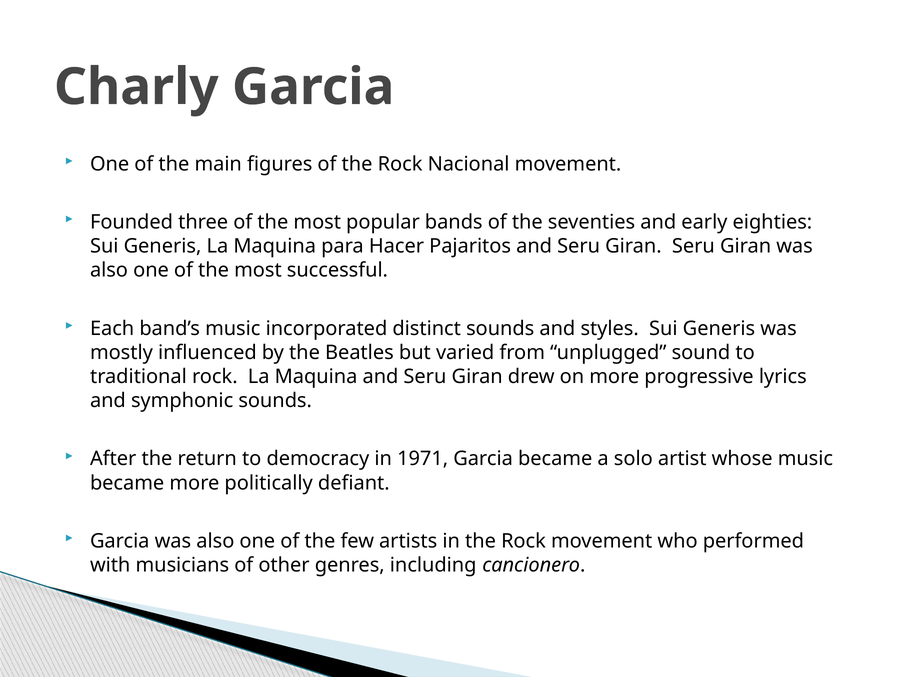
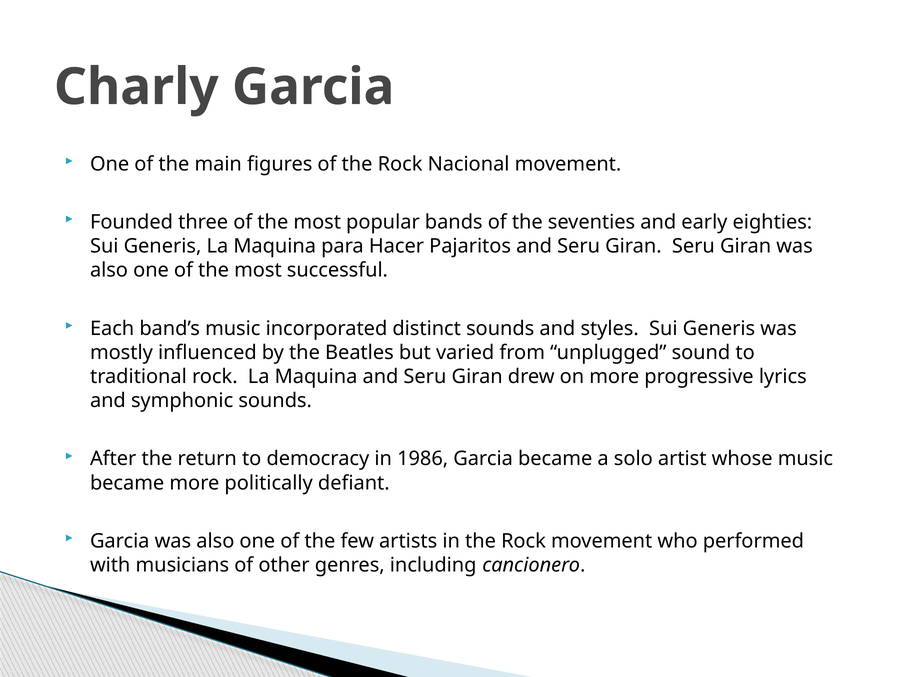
1971: 1971 -> 1986
